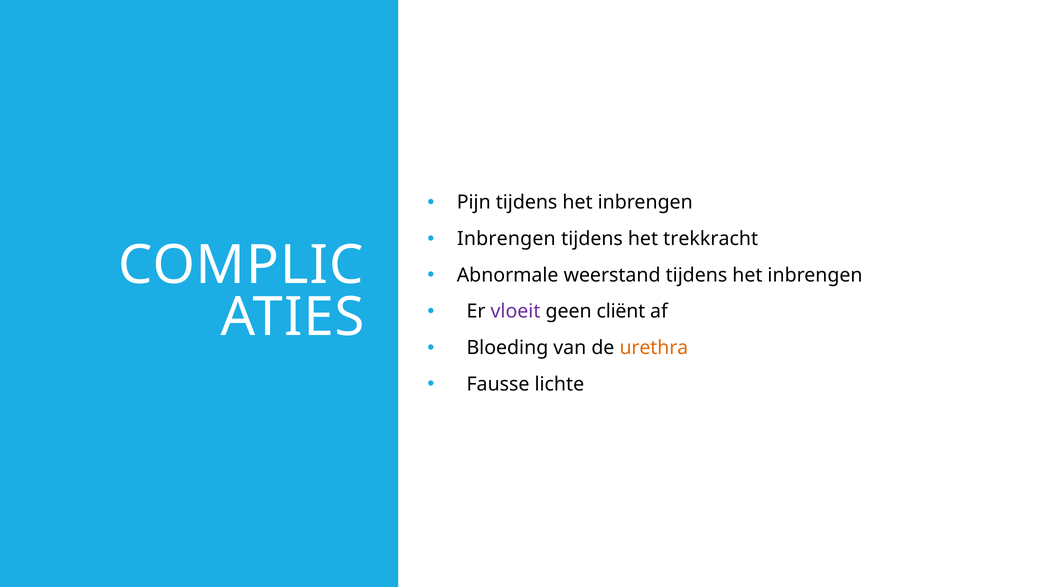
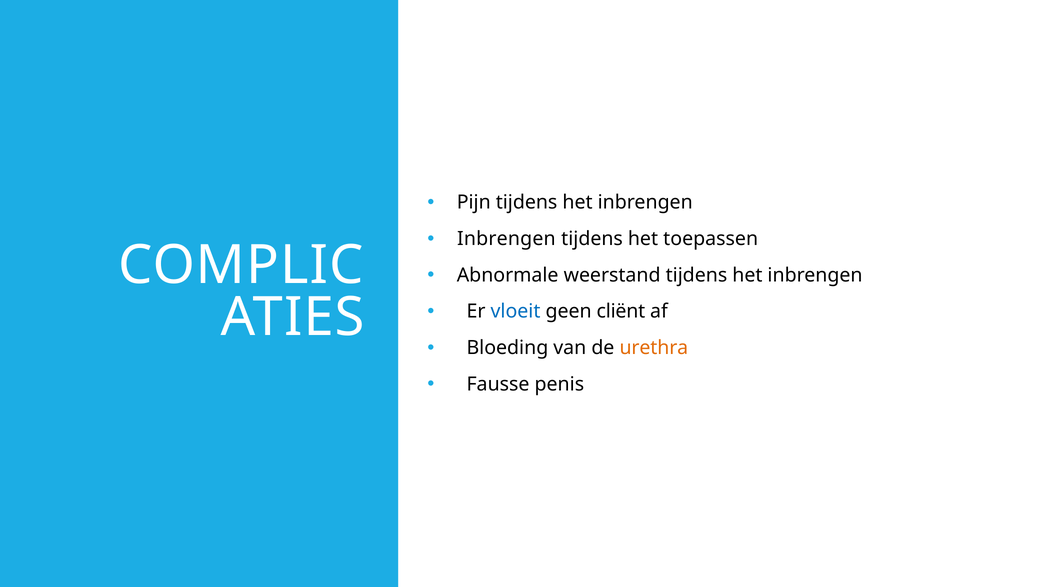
trekkracht: trekkracht -> toepassen
vloeit colour: purple -> blue
lichte: lichte -> penis
